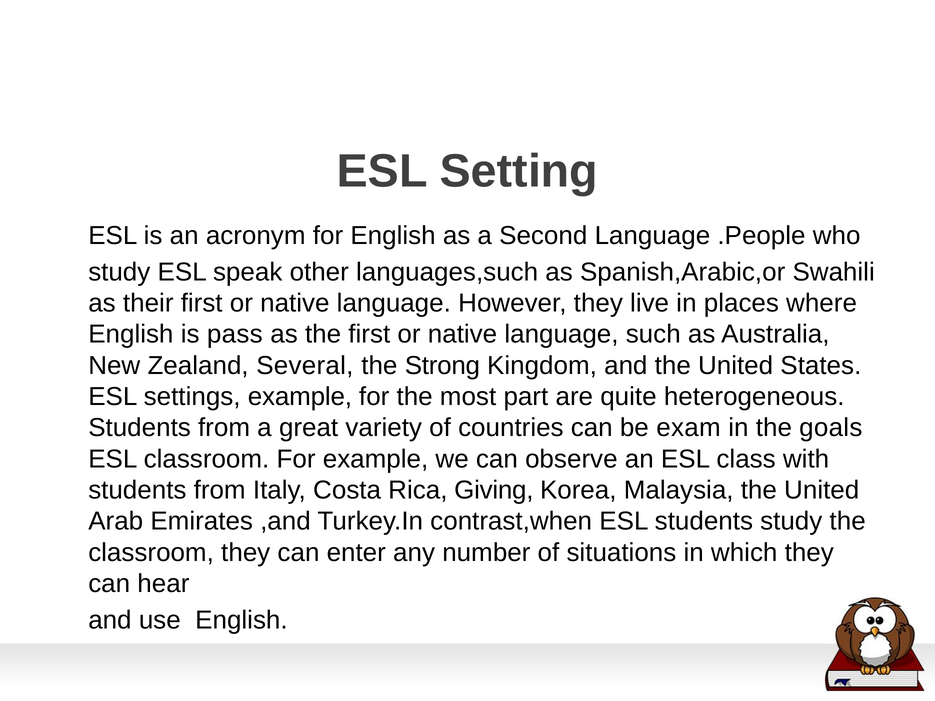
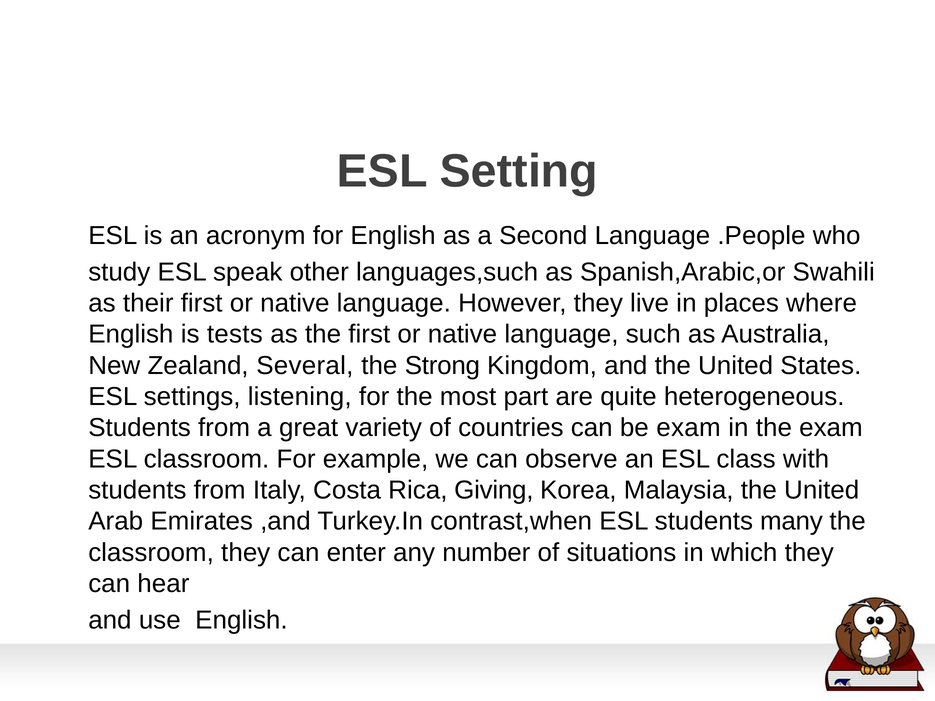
pass: pass -> tests
settings example: example -> listening
the goals: goals -> exam
students study: study -> many
